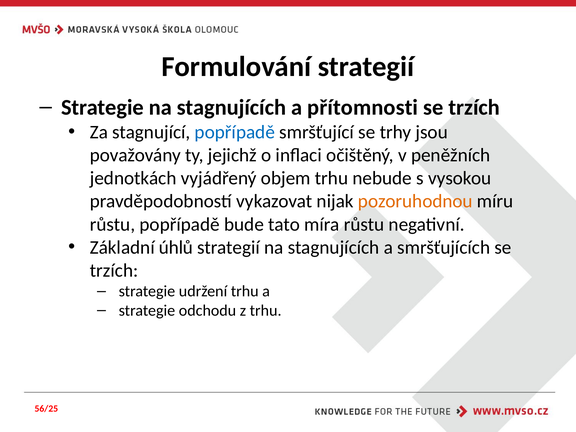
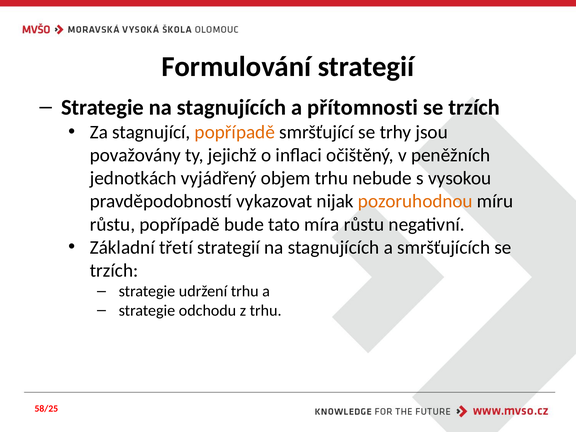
popřípadě at (235, 132) colour: blue -> orange
úhlů: úhlů -> třetí
56/25: 56/25 -> 58/25
